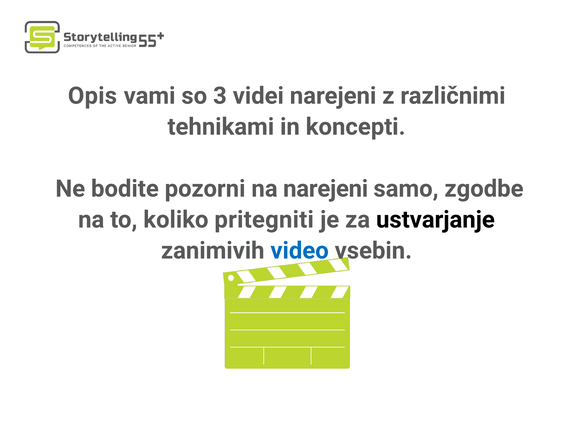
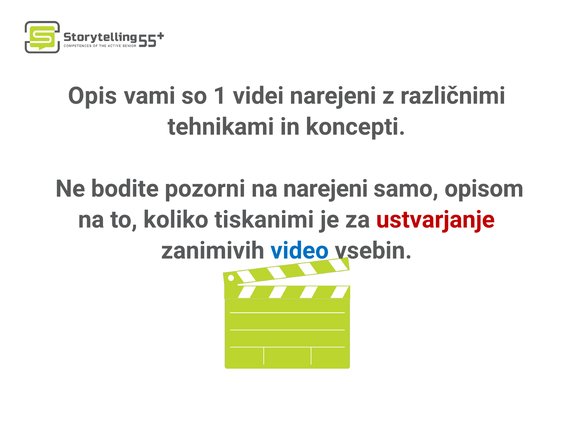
3: 3 -> 1
zgodbe: zgodbe -> opisom
pritegniti: pritegniti -> tiskanimi
ustvarjanje colour: black -> red
